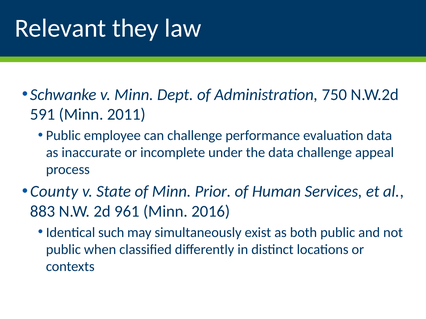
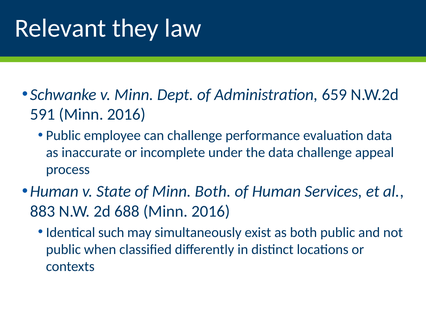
750: 750 -> 659
591 Minn 2011: 2011 -> 2016
County at (54, 192): County -> Human
Minn Prior: Prior -> Both
961: 961 -> 688
